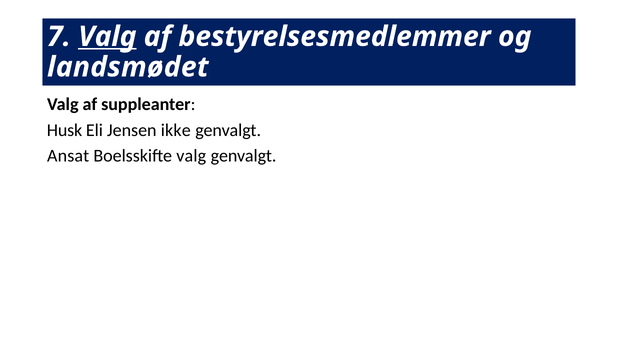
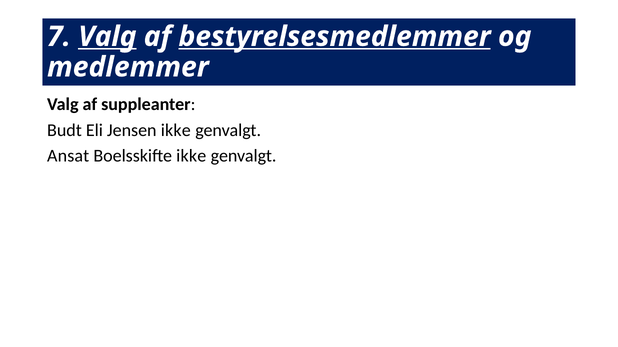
bestyrelsesmedlemmer underline: none -> present
landsmødet: landsmødet -> medlemmer
Husk: Husk -> Budt
Boelsskifte valg: valg -> ikke
